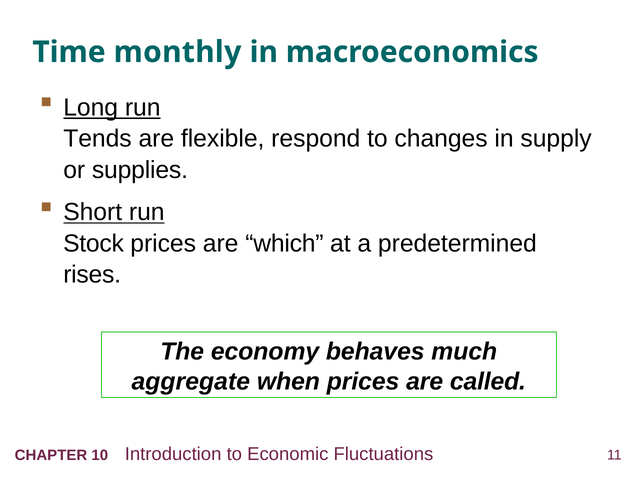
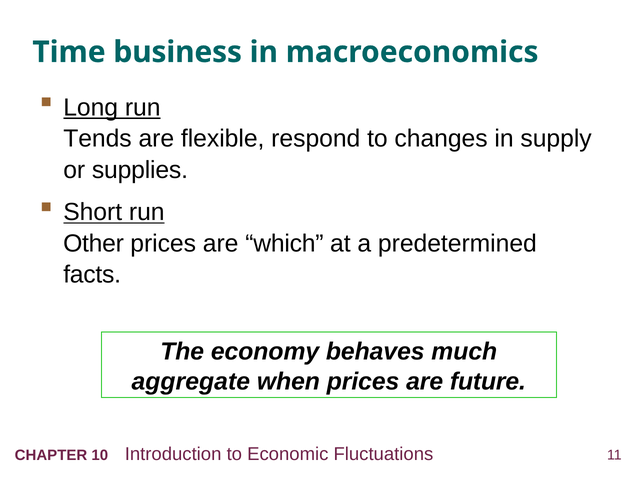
monthly: monthly -> business
Stock: Stock -> Other
rises: rises -> facts
called: called -> future
